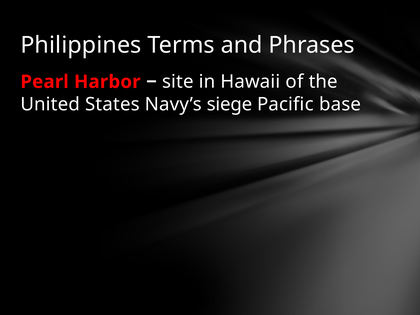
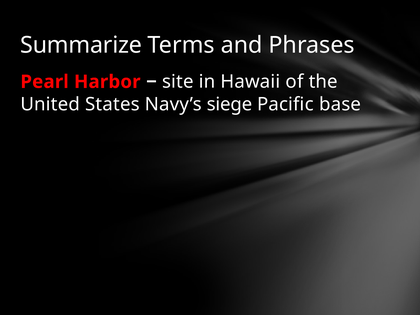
Philippines: Philippines -> Summarize
